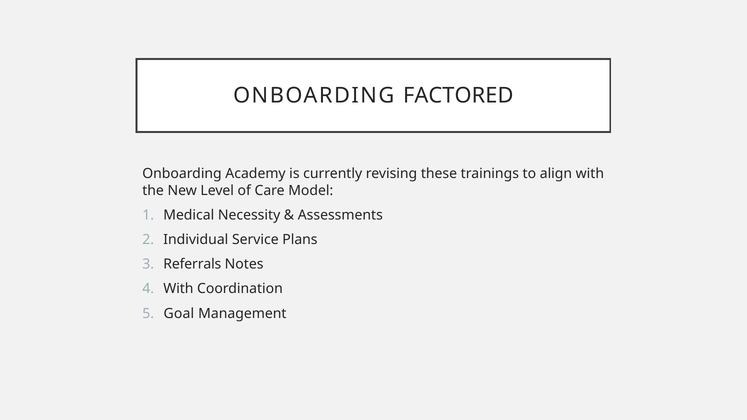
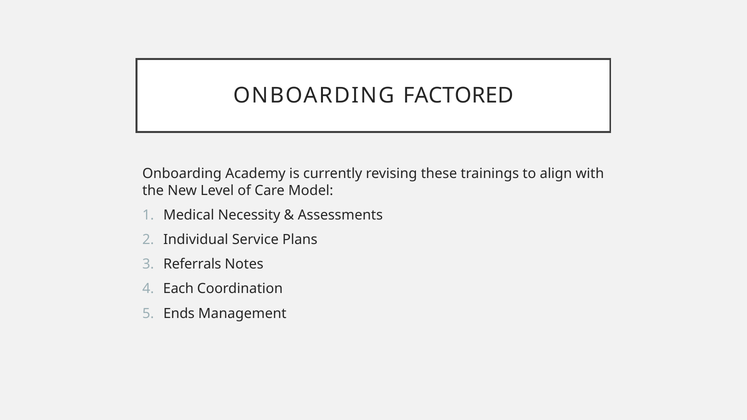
With at (178, 289): With -> Each
Goal: Goal -> Ends
